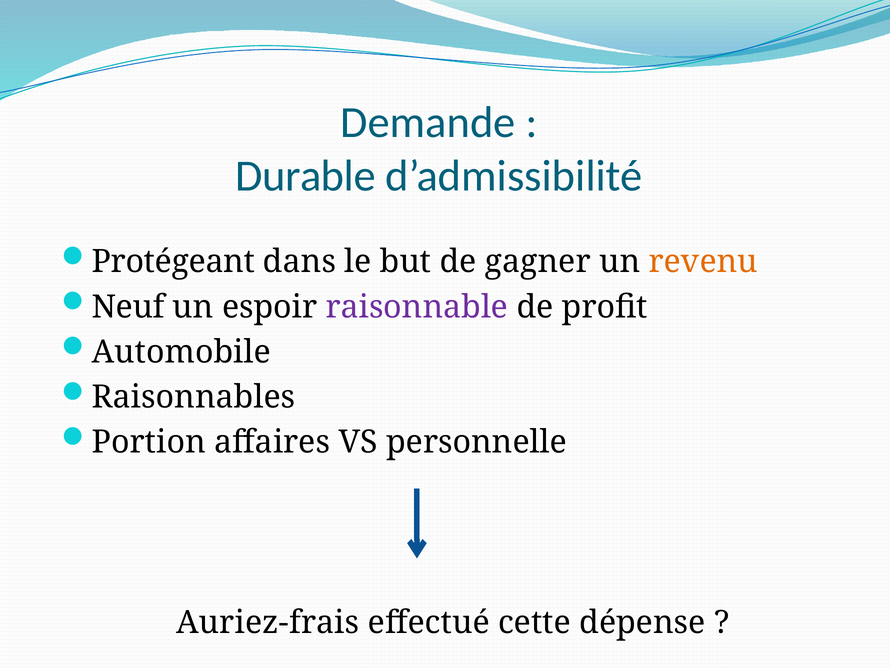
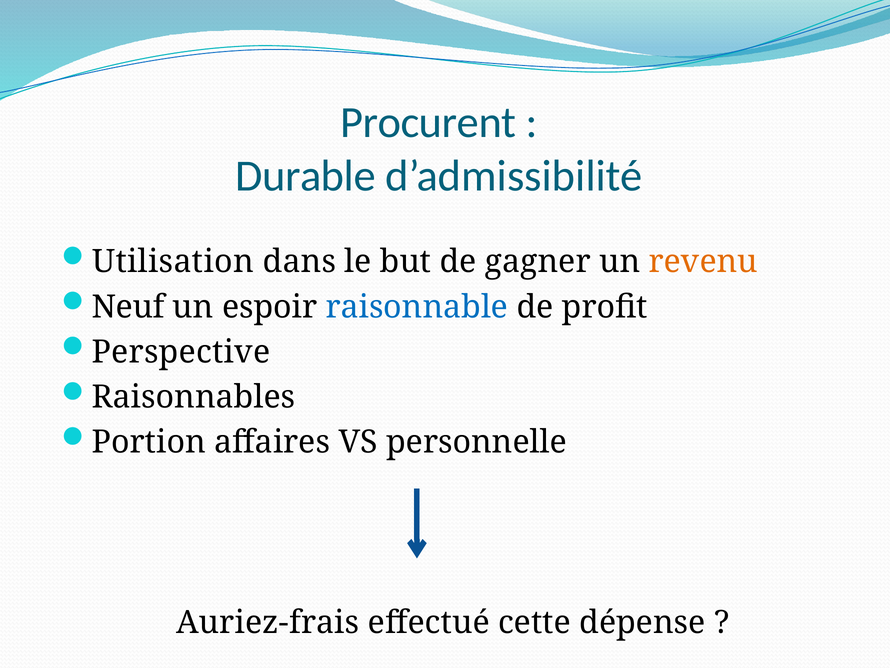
Demande: Demande -> Procurent
Protégeant: Protégeant -> Utilisation
raisonnable colour: purple -> blue
Automobile: Automobile -> Perspective
